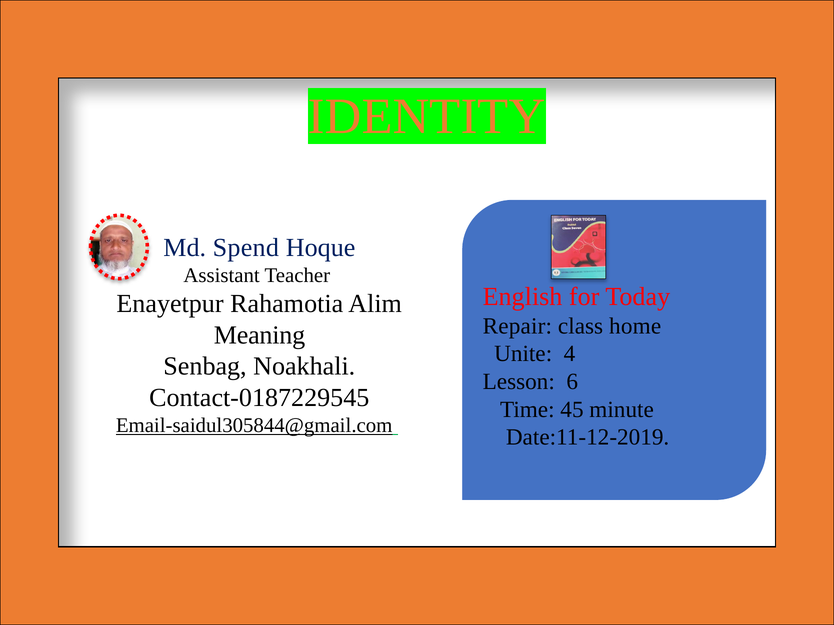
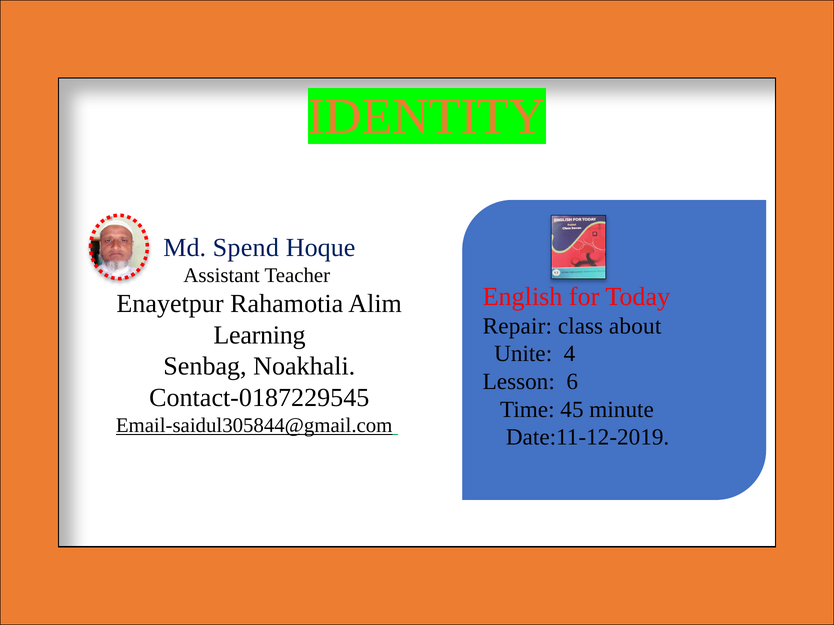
home: home -> about
Meaning: Meaning -> Learning
